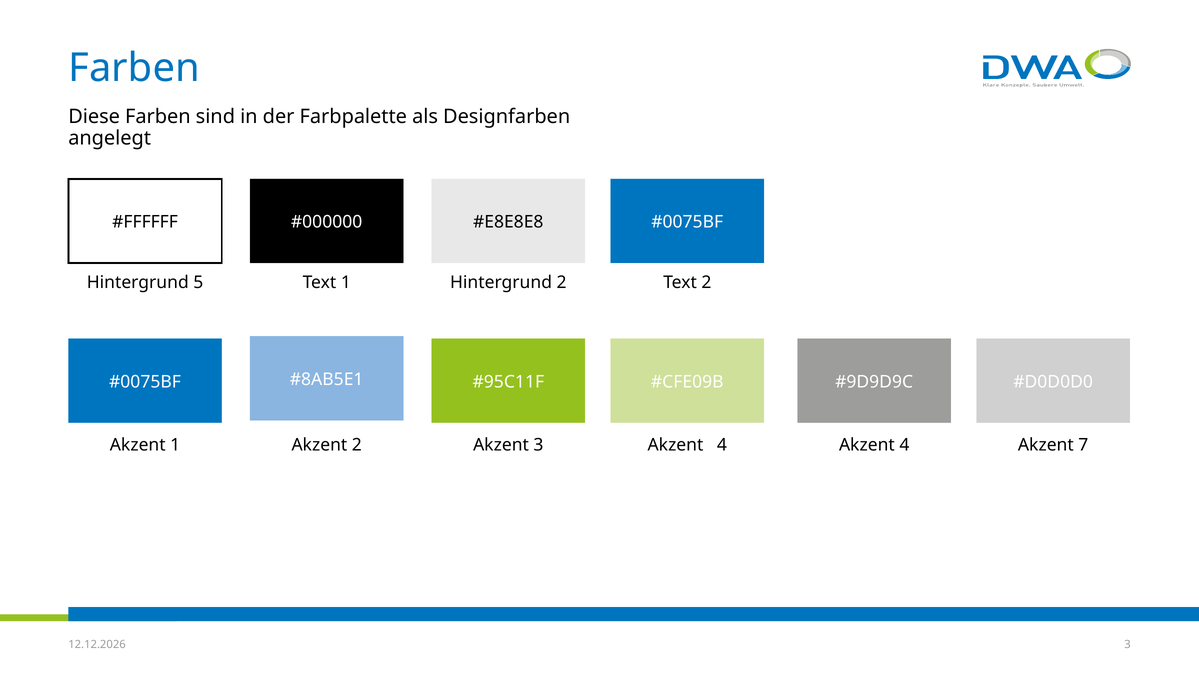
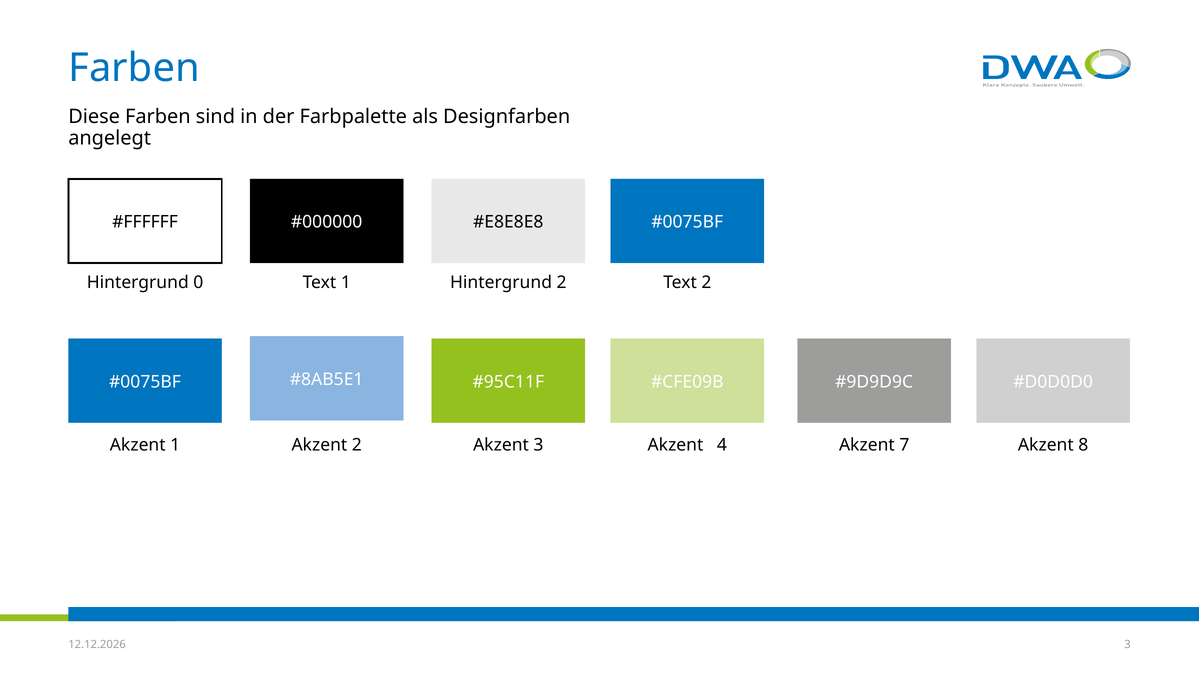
5: 5 -> 0
4 Akzent 4: 4 -> 7
7: 7 -> 8
